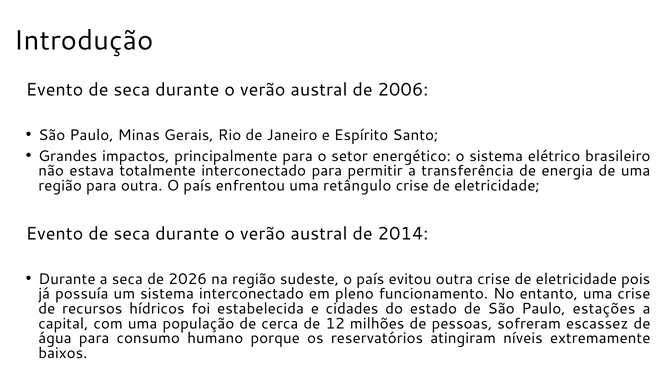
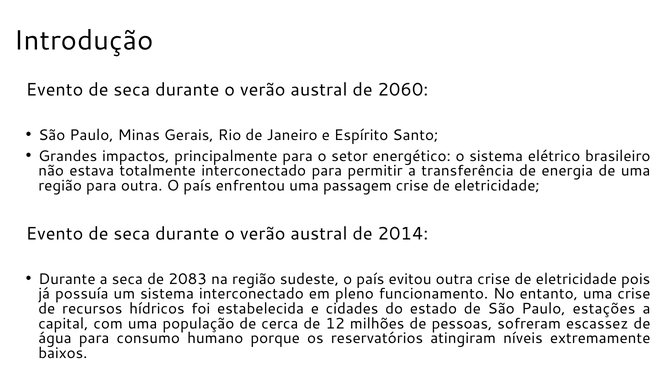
2006: 2006 -> 2060
retângulo: retângulo -> passagem
2026: 2026 -> 2083
